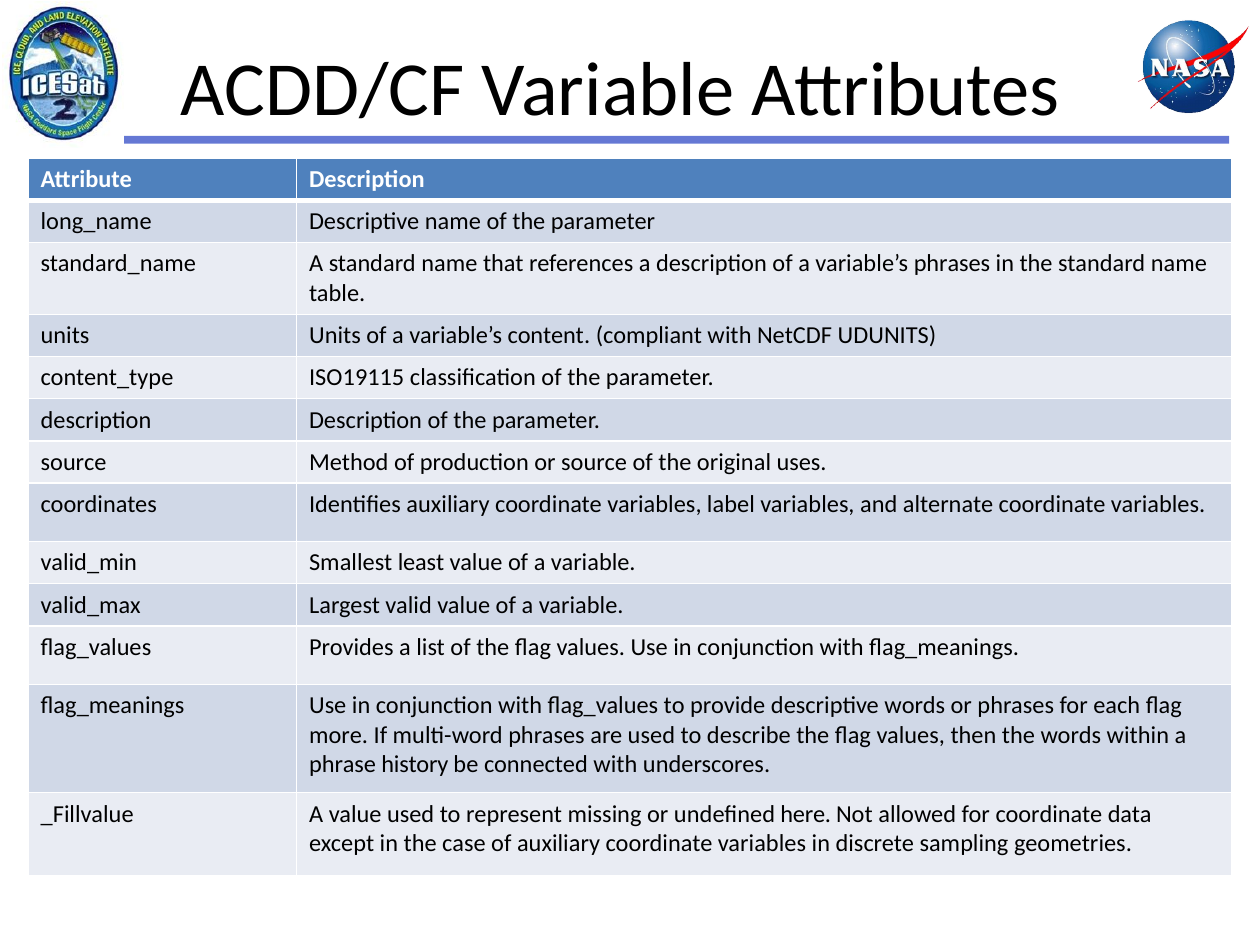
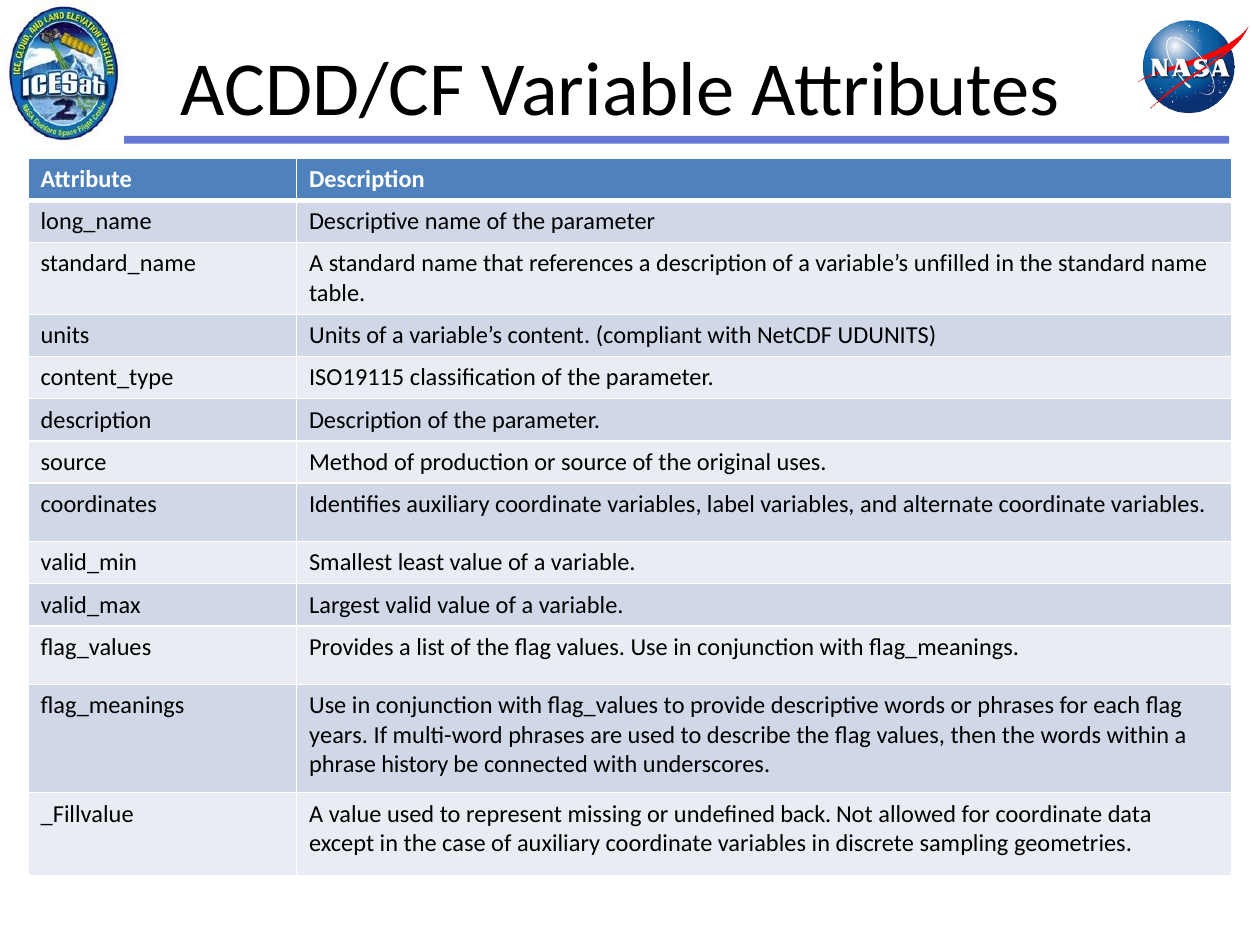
variable’s phrases: phrases -> unfilled
more: more -> years
here: here -> back
